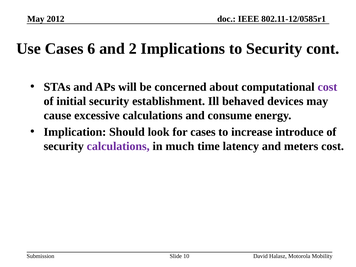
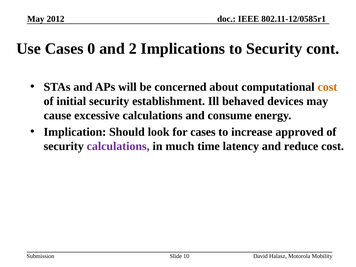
6: 6 -> 0
cost at (327, 87) colour: purple -> orange
introduce: introduce -> approved
meters: meters -> reduce
